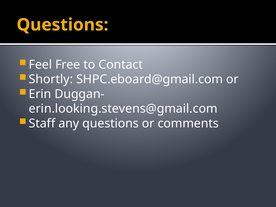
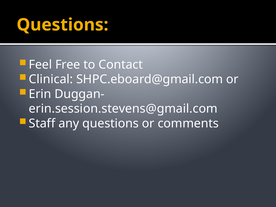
Shortly: Shortly -> Clinical
erin.looking.stevens@gmail.com: erin.looking.stevens@gmail.com -> erin.session.stevens@gmail.com
